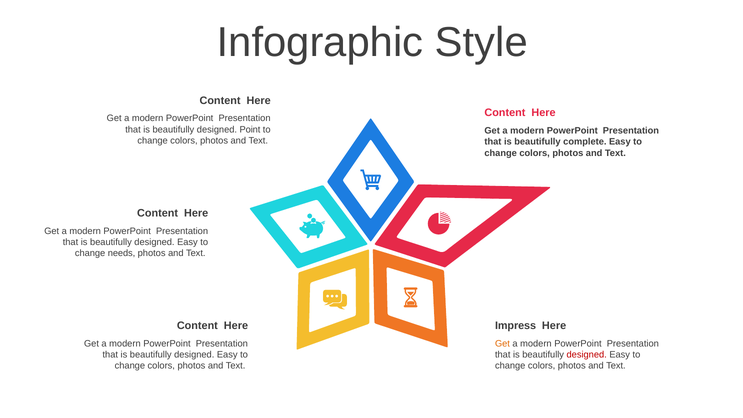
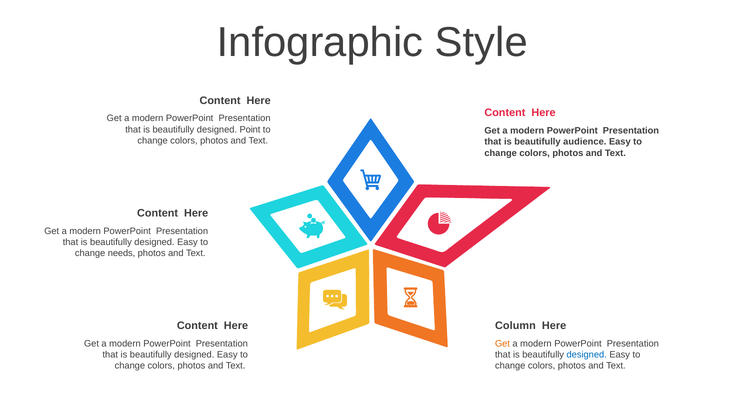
complete: complete -> audience
Impress: Impress -> Column
designed at (587, 355) colour: red -> blue
